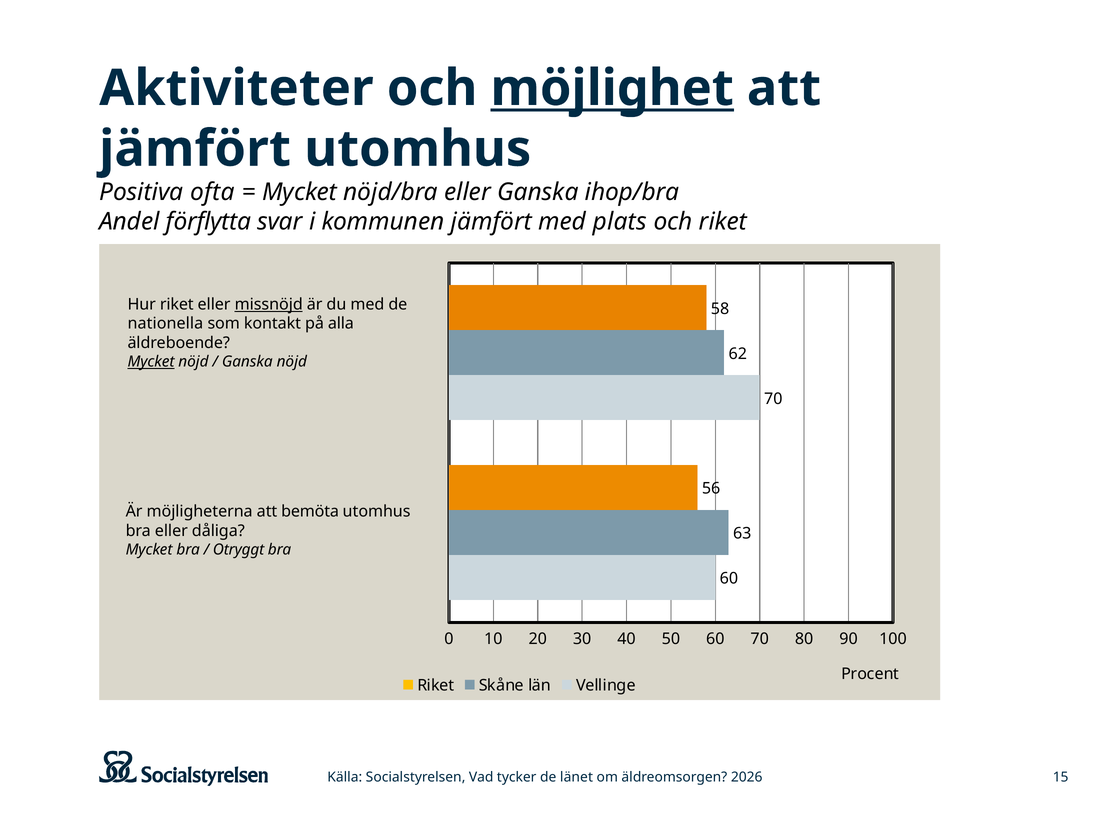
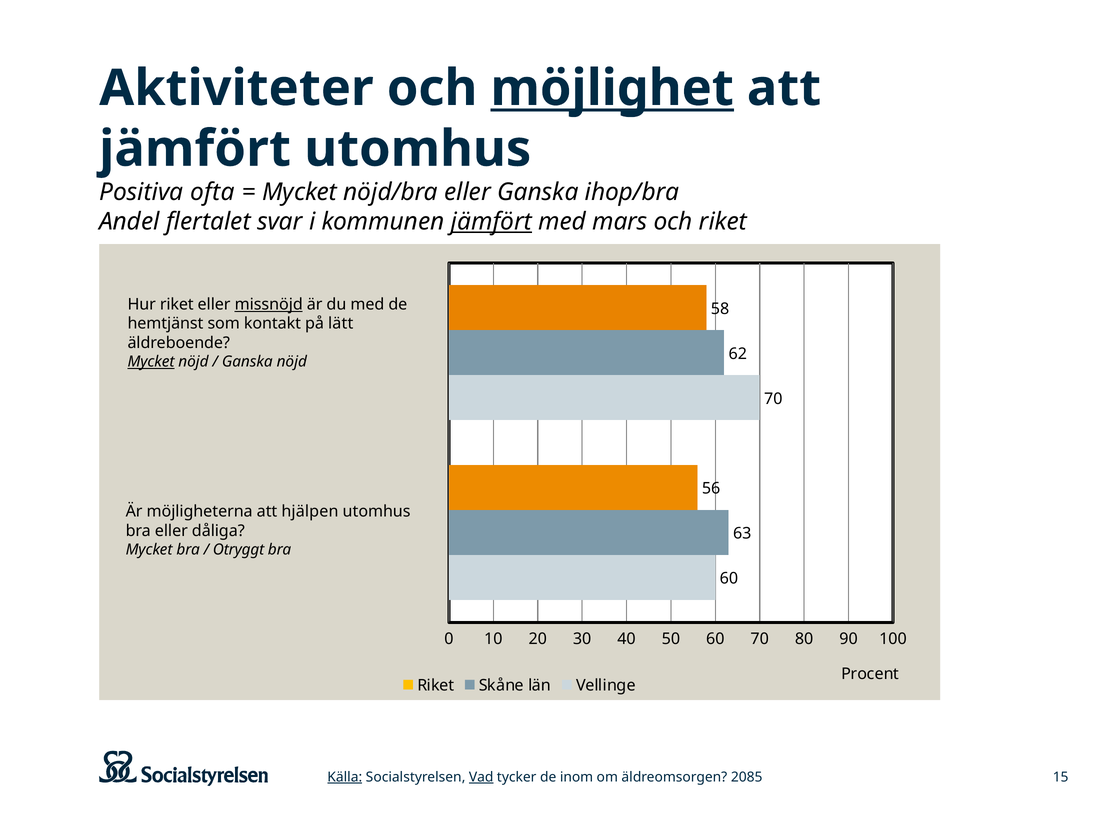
förflytta: förflytta -> flertalet
jämfört at (491, 222) underline: none -> present
plats: plats -> mars
nationella: nationella -> hemtjänst
alla: alla -> lätt
bemöta: bemöta -> hjälpen
Källa underline: none -> present
Vad underline: none -> present
länet: länet -> inom
2026: 2026 -> 2085
